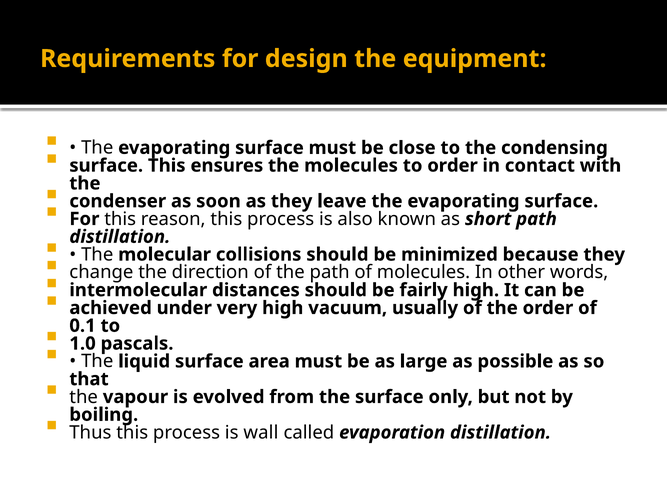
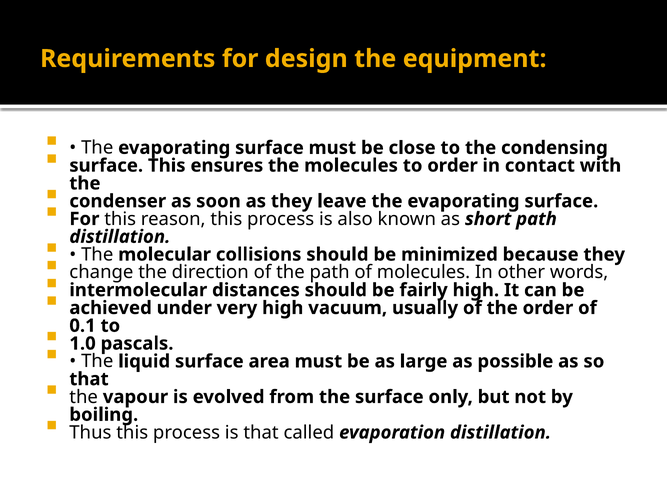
is wall: wall -> that
